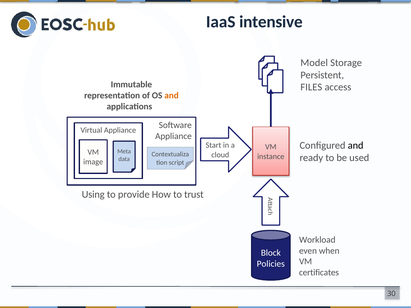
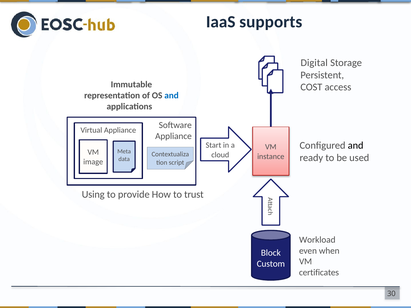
intensive: intensive -> supports
Model: Model -> Digital
FILES: FILES -> COST
and at (172, 96) colour: orange -> blue
Policies: Policies -> Custom
